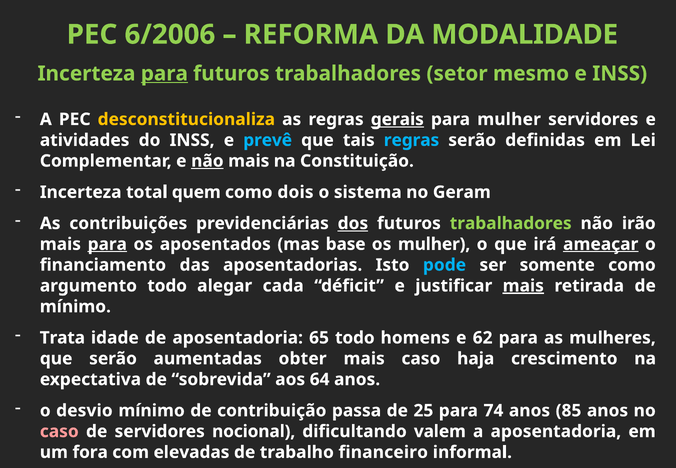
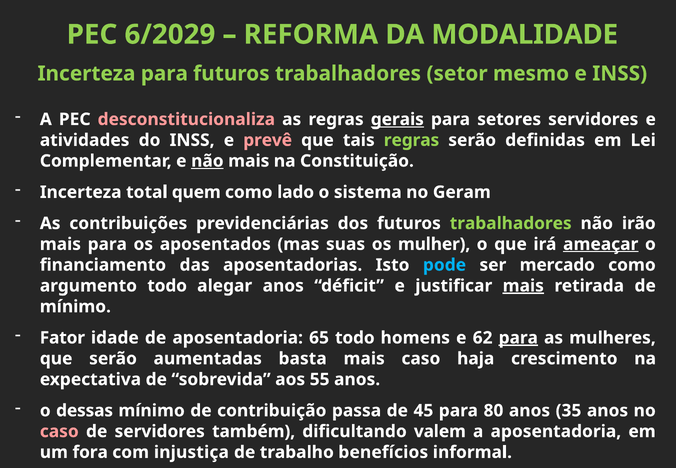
6/2006: 6/2006 -> 6/2029
para at (164, 74) underline: present -> none
desconstitucionaliza colour: yellow -> pink
para mulher: mulher -> setores
prevê colour: light blue -> pink
regras at (412, 140) colour: light blue -> light green
dois: dois -> lado
dos underline: present -> none
para at (107, 244) underline: present -> none
base: base -> suas
somente: somente -> mercado
alegar cada: cada -> anos
Trata: Trata -> Fator
para at (518, 338) underline: none -> present
obter: obter -> basta
64: 64 -> 55
desvio: desvio -> dessas
25: 25 -> 45
74: 74 -> 80
85: 85 -> 35
nocional: nocional -> também
elevadas: elevadas -> injustiça
financeiro: financeiro -> benefícios
